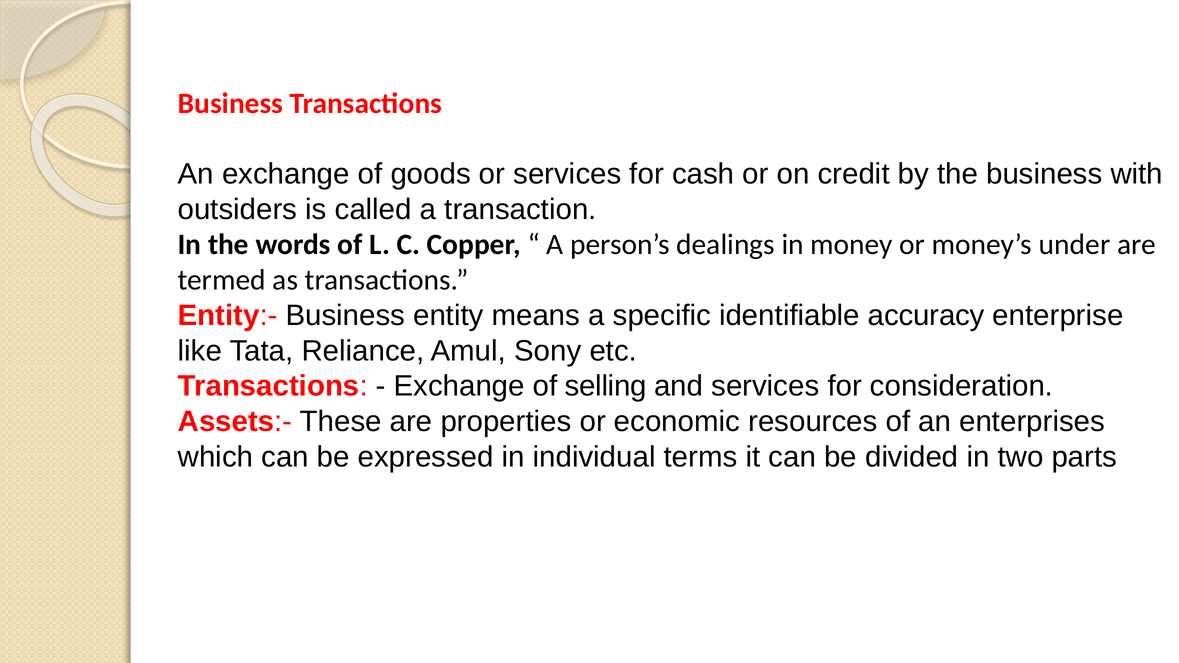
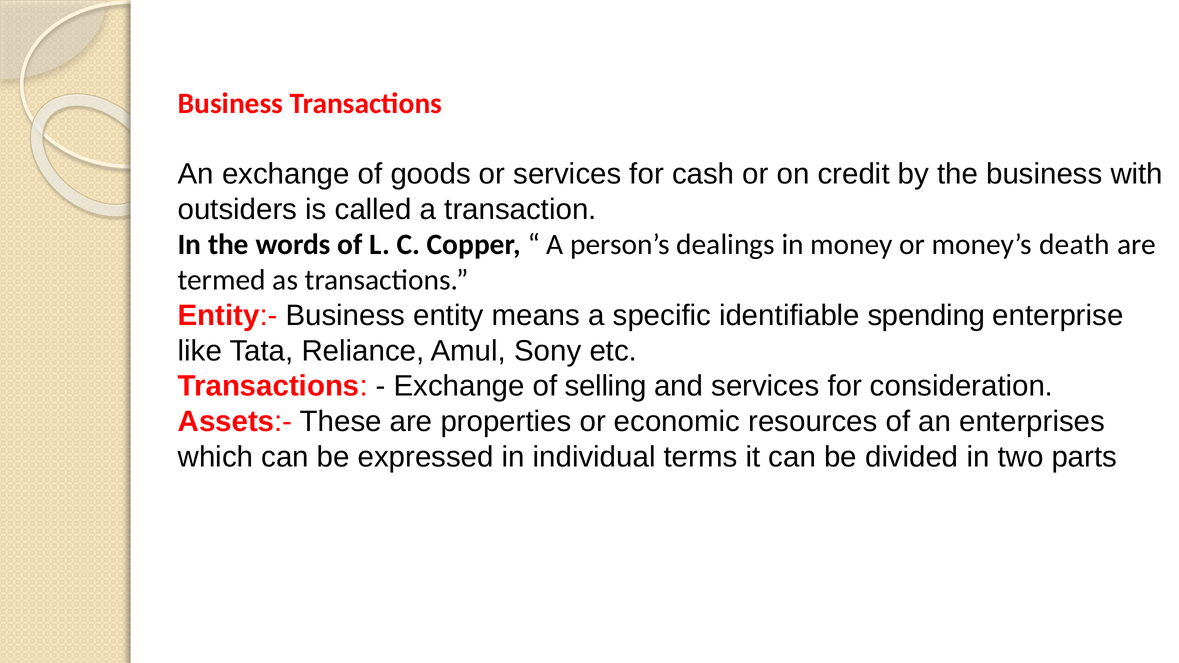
under: under -> death
accuracy: accuracy -> spending
